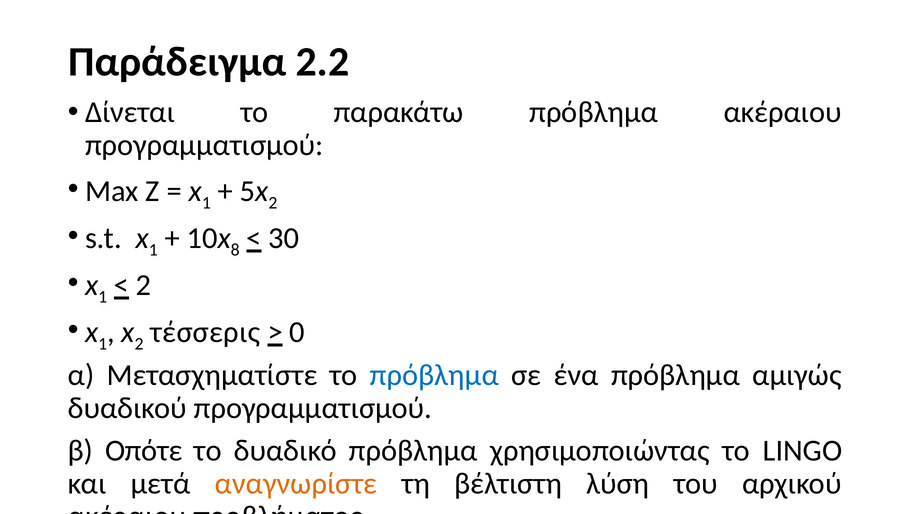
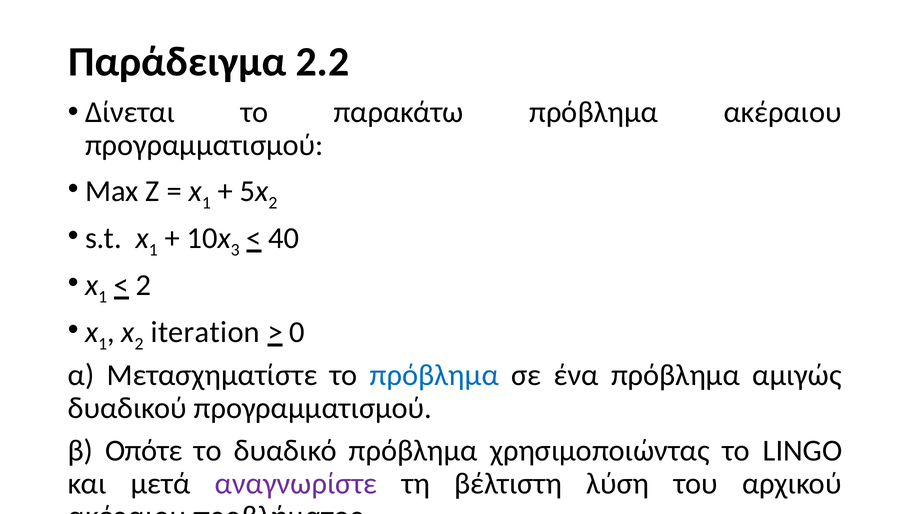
8: 8 -> 3
30: 30 -> 40
τέσσερις: τέσσερις -> iteration
αναγνωρίστε colour: orange -> purple
